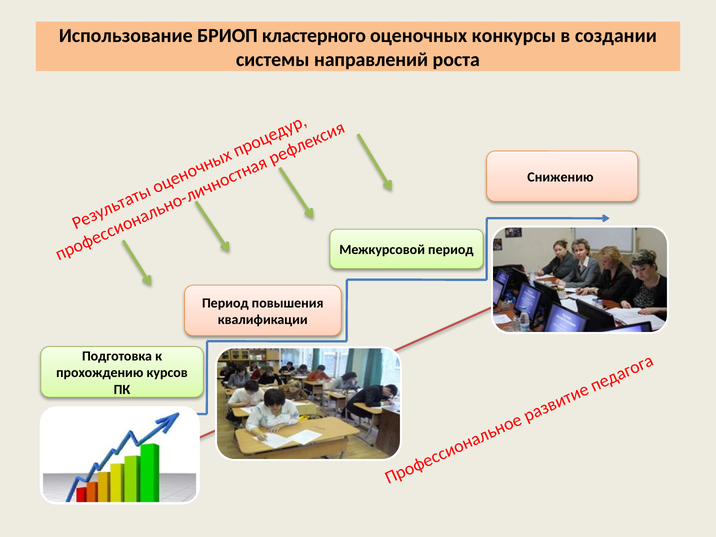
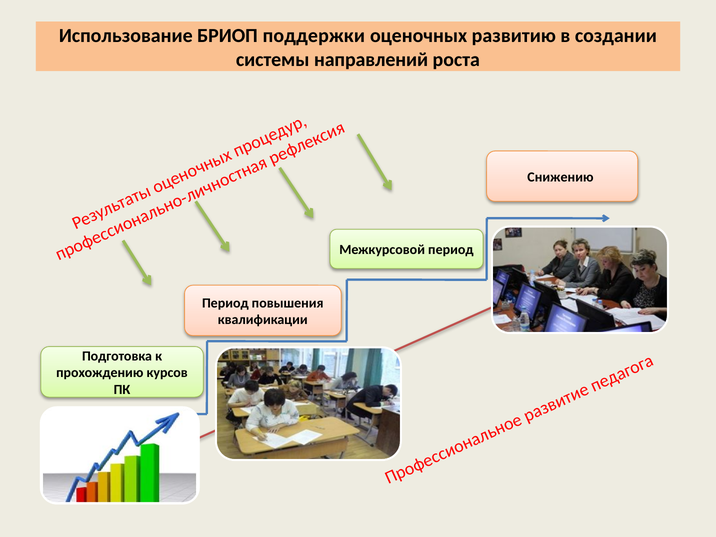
кластерного: кластерного -> поддержки
конкурсы: конкурсы -> развитию
